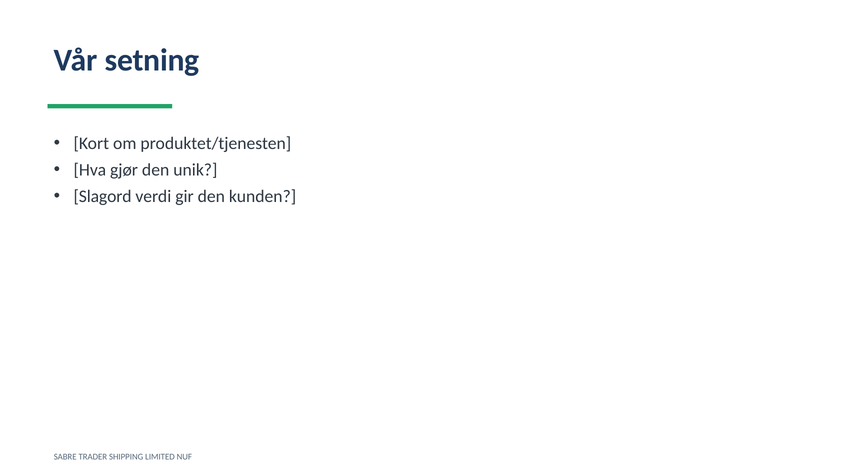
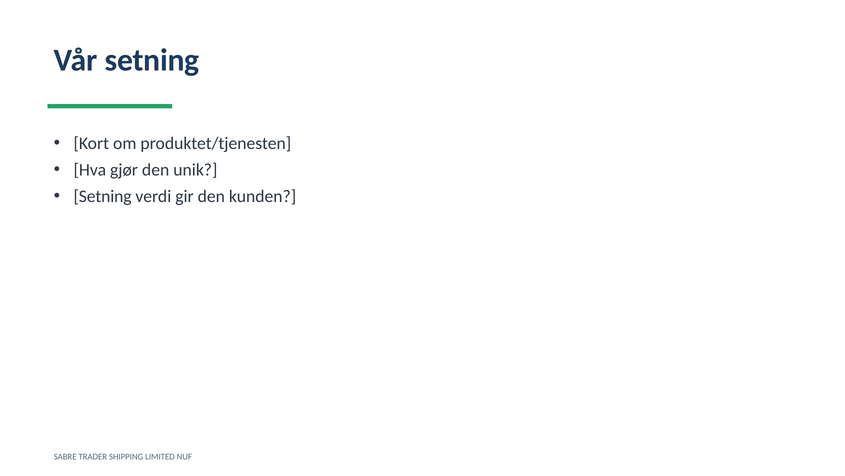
Slagord at (103, 196): Slagord -> Setning
